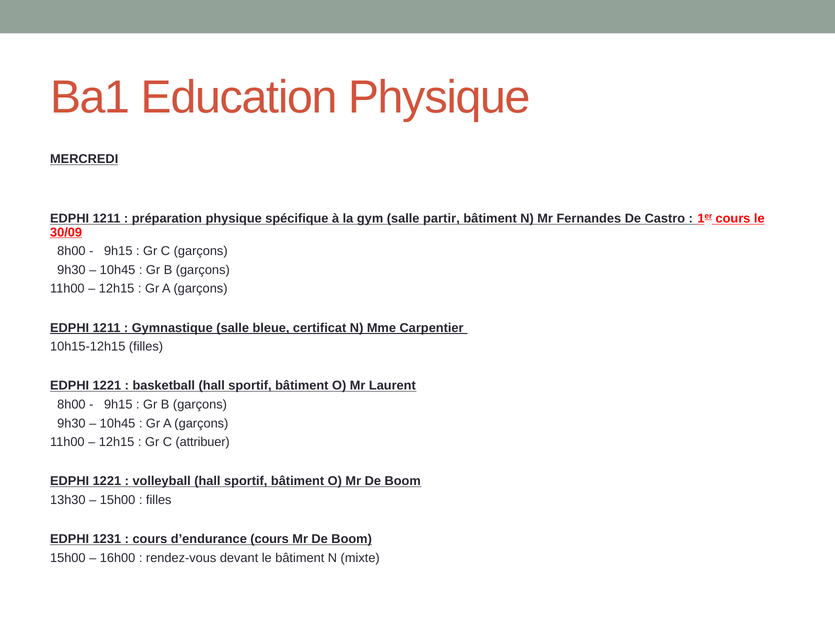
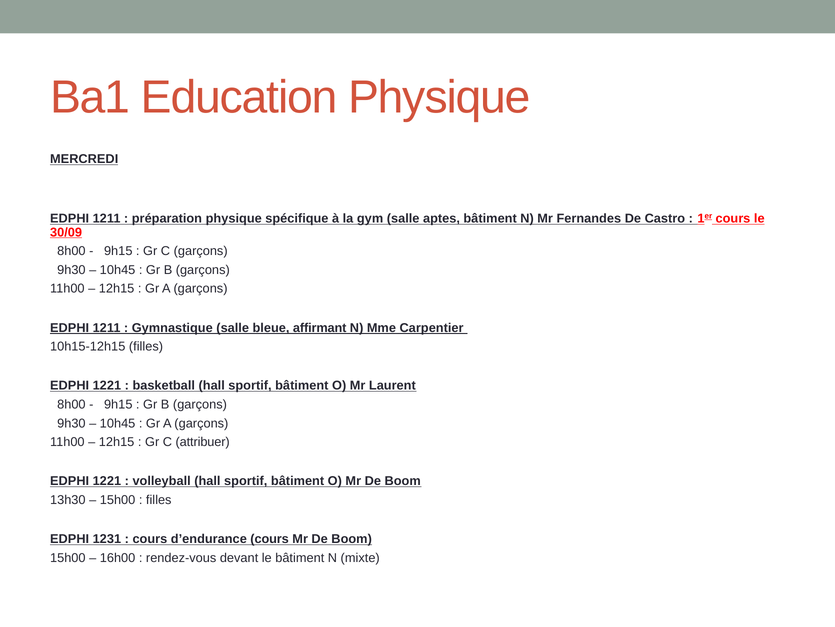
partir: partir -> aptes
certificat: certificat -> affirmant
